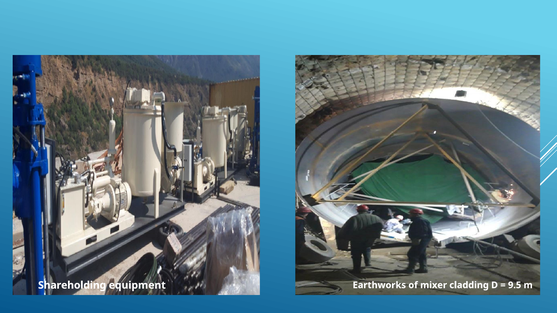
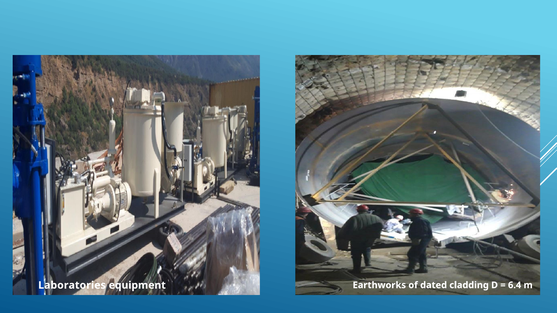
Shareholding: Shareholding -> Laboratories
mixer: mixer -> dated
9.5: 9.5 -> 6.4
